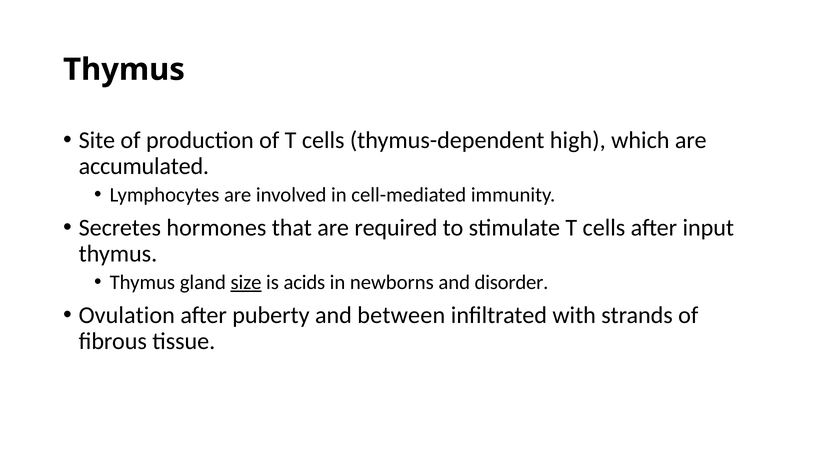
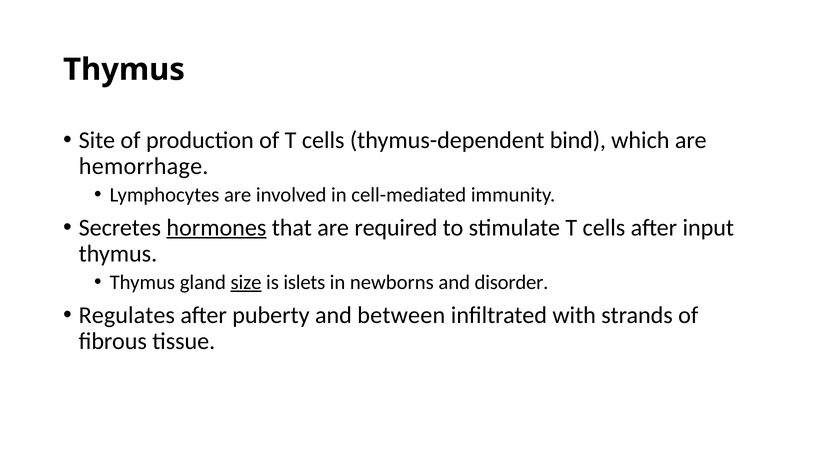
high: high -> bind
accumulated: accumulated -> hemorrhage
hormones underline: none -> present
acids: acids -> islets
Ovulation: Ovulation -> Regulates
